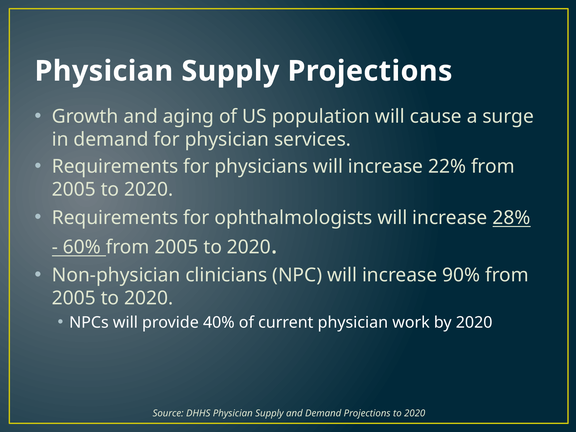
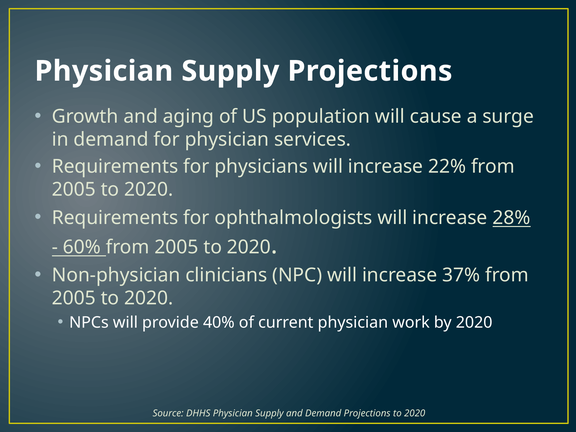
90%: 90% -> 37%
